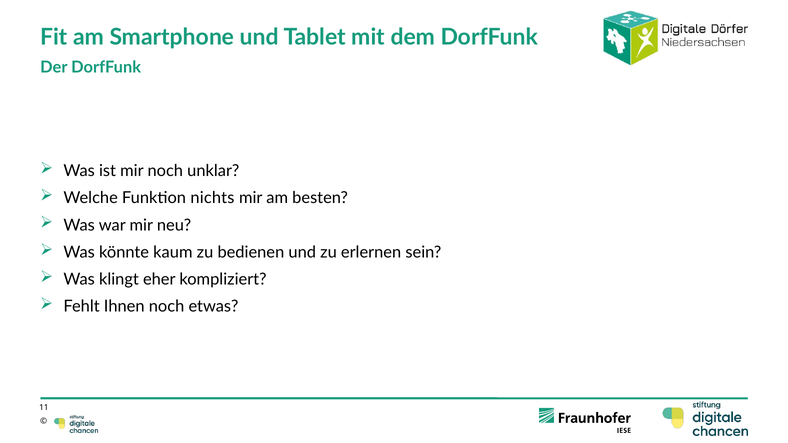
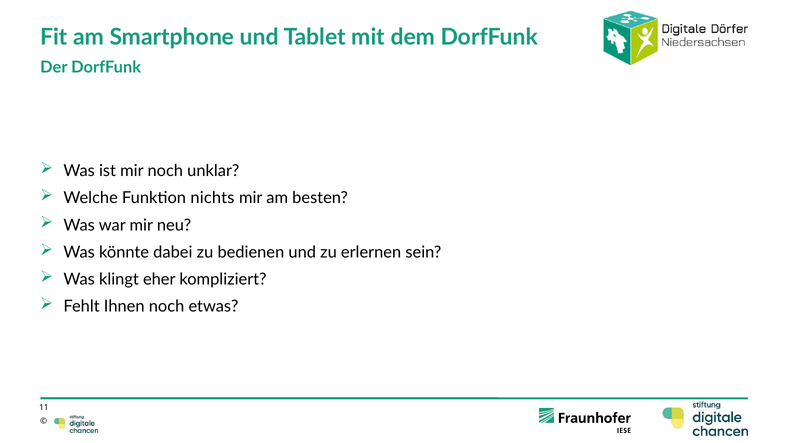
kaum: kaum -> dabei
